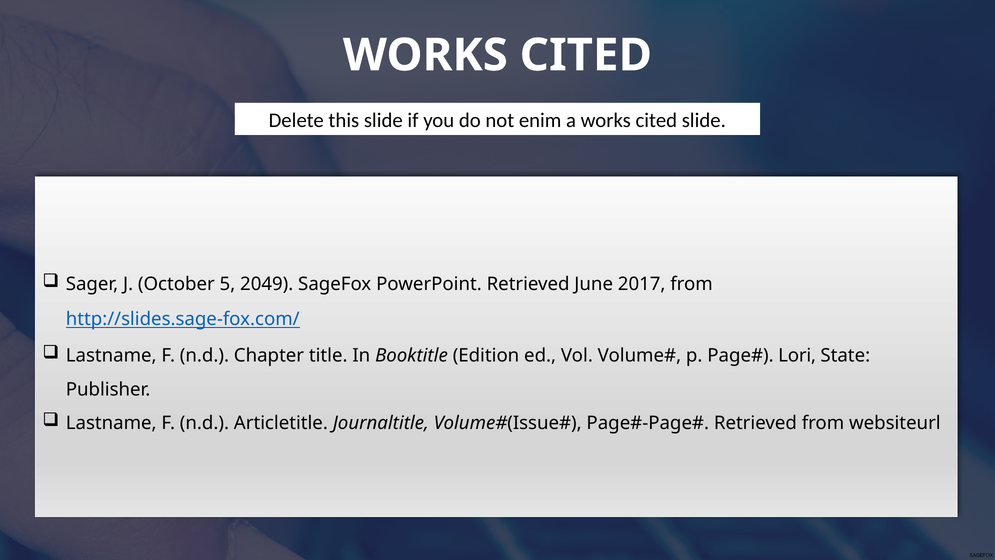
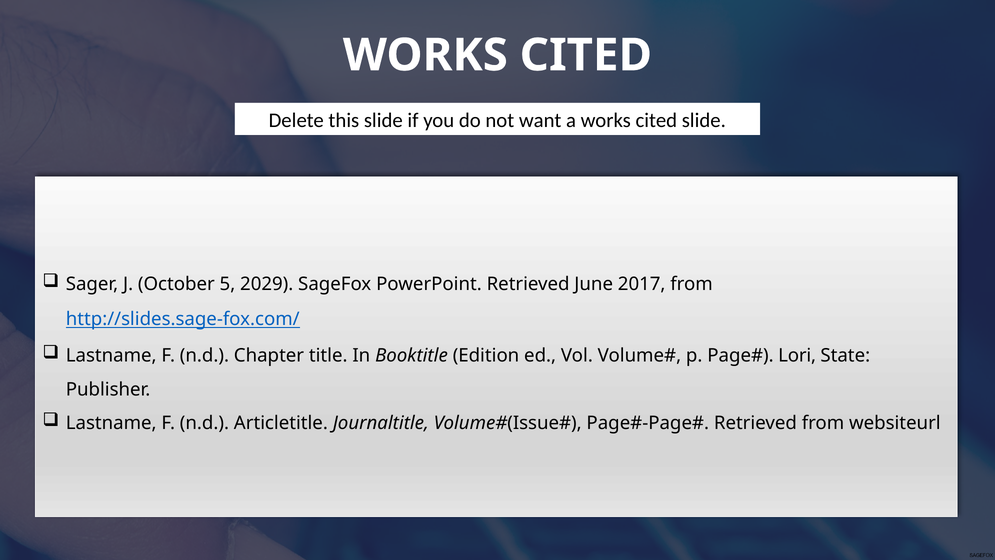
enim: enim -> want
2049: 2049 -> 2029
